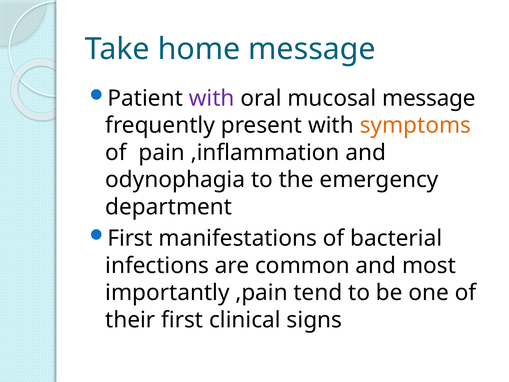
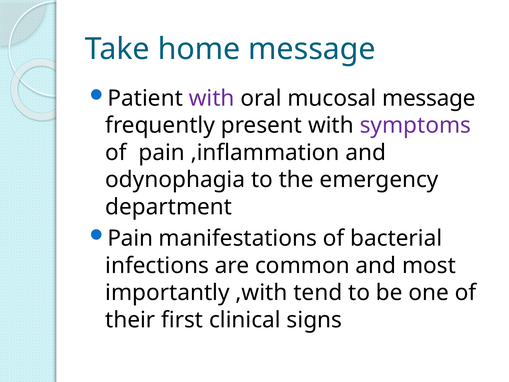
symptoms colour: orange -> purple
First at (130, 238): First -> Pain
,pain: ,pain -> ,with
